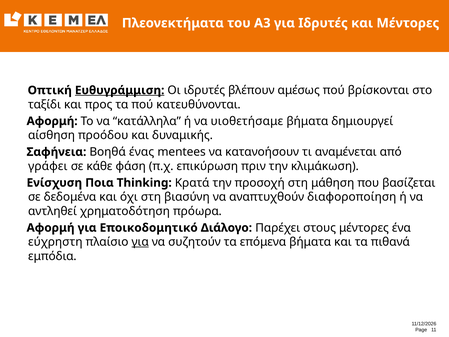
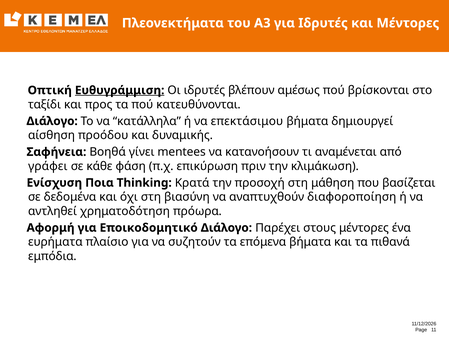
Αφορμή at (52, 121): Αφορμή -> Διάλογο
υιοθετήσαμε: υιοθετήσαμε -> επεκτάσιμου
ένας: ένας -> γίνει
εύχρηστη: εύχρηστη -> ευρήματα
για at (140, 242) underline: present -> none
